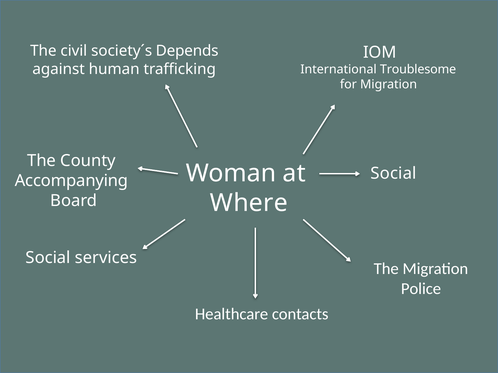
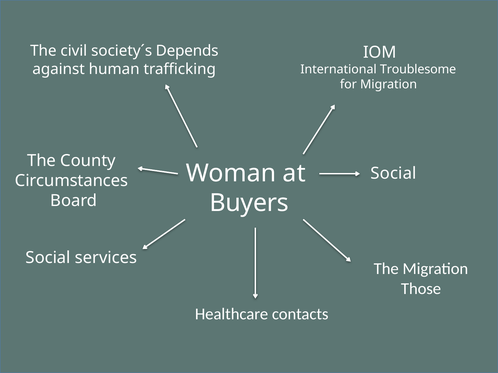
Accompanying: Accompanying -> Circumstances
Where: Where -> Buyers
Police: Police -> Those
